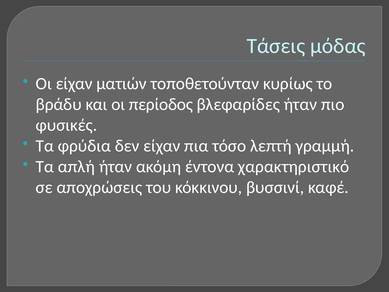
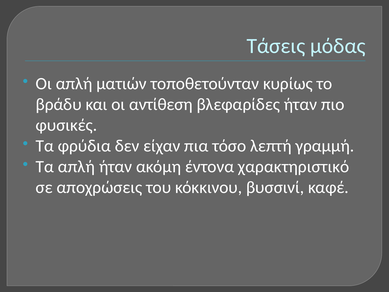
Οι είχαν: είχαν -> απλή
περίοδος: περίοδος -> αντίθεση
